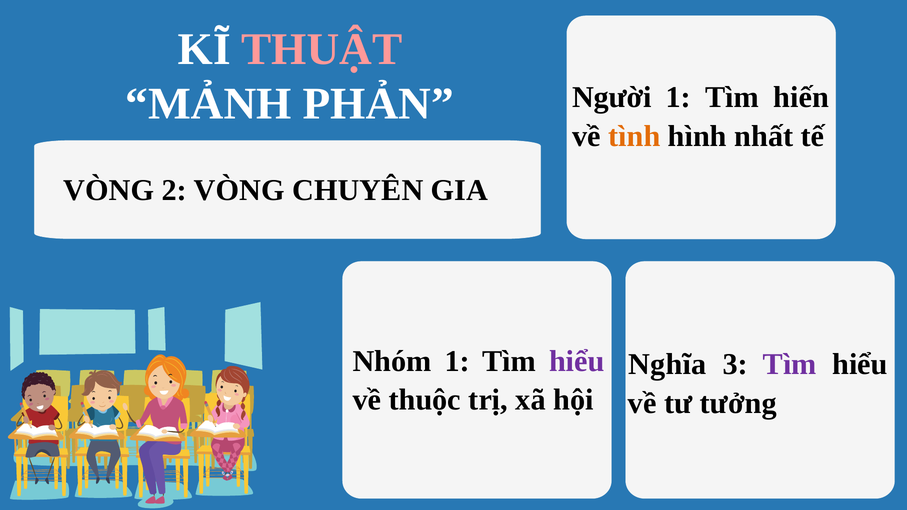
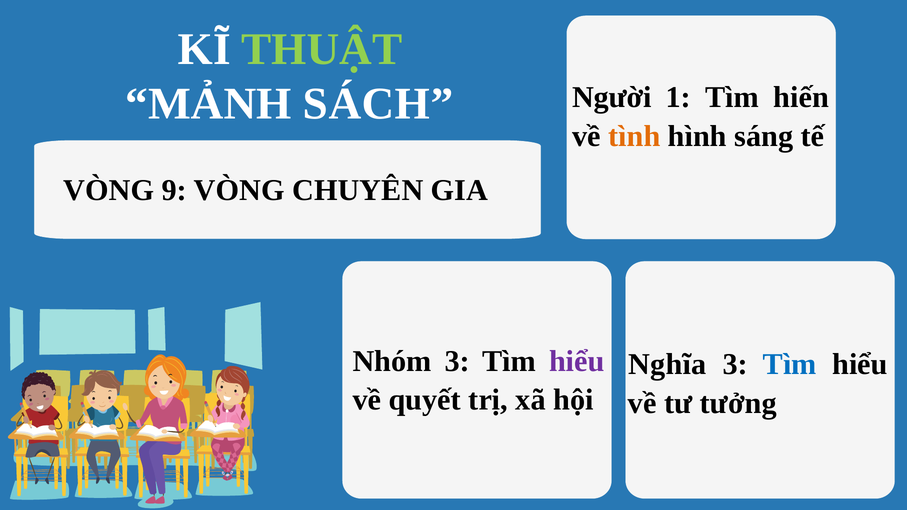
THUẬT colour: pink -> light green
PHẢN: PHẢN -> SÁCH
nhất: nhất -> sáng
2: 2 -> 9
Nhóm 1: 1 -> 3
Tìm at (790, 365) colour: purple -> blue
thuộc: thuộc -> quyết
